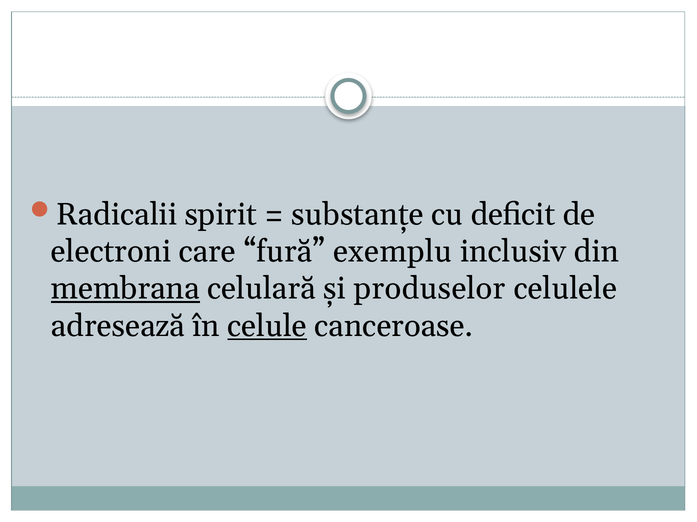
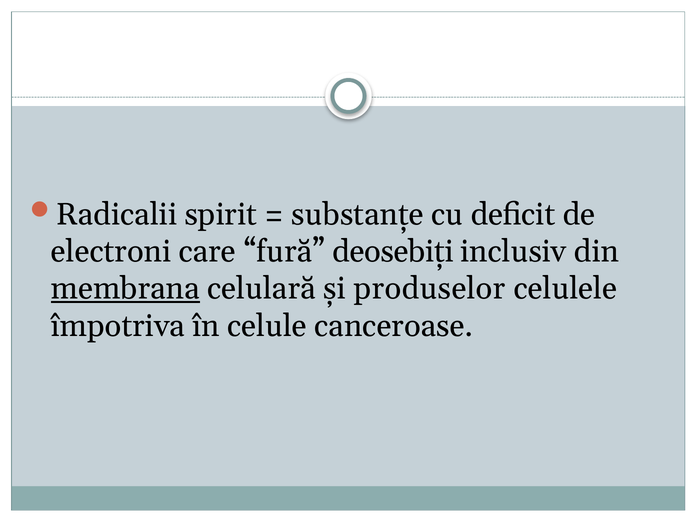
exemplu: exemplu -> deosebiți
adresează: adresează -> împotriva
celule underline: present -> none
